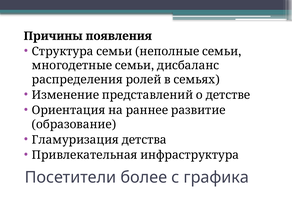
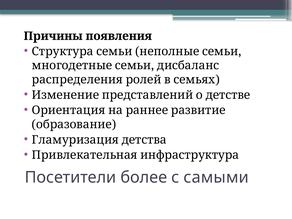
графика: графика -> самыми
